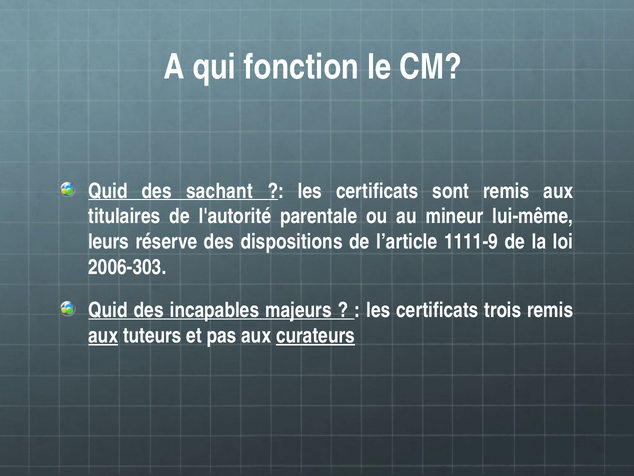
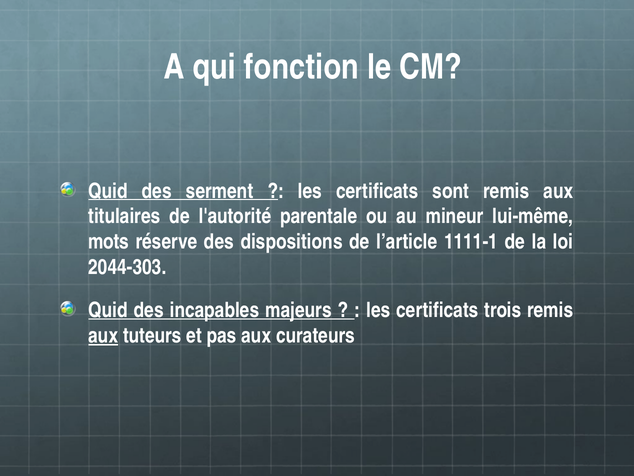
sachant: sachant -> serment
leurs: leurs -> mots
1111-9: 1111-9 -> 1111-1
2006-303: 2006-303 -> 2044-303
curateurs underline: present -> none
